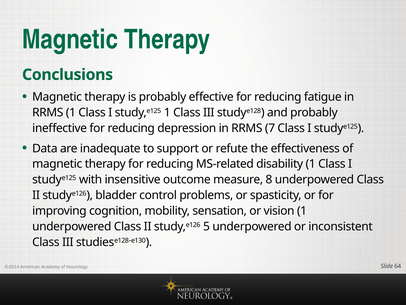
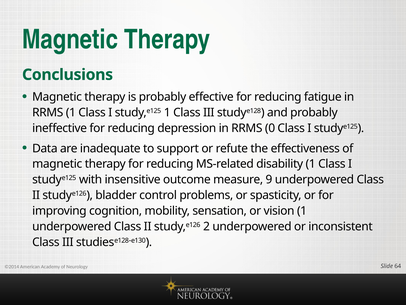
7: 7 -> 0
8: 8 -> 9
5: 5 -> 2
